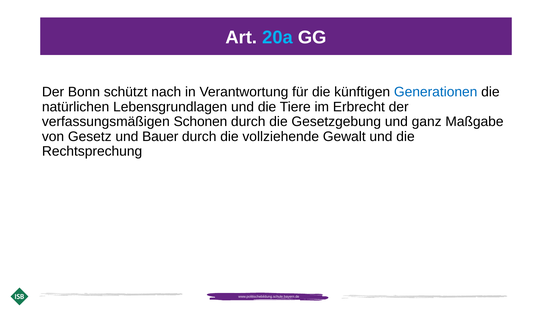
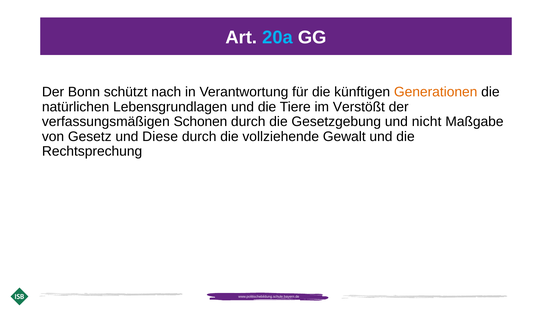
Generationen colour: blue -> orange
Erbrecht: Erbrecht -> Verstößt
ganz: ganz -> nicht
Bauer: Bauer -> Diese
